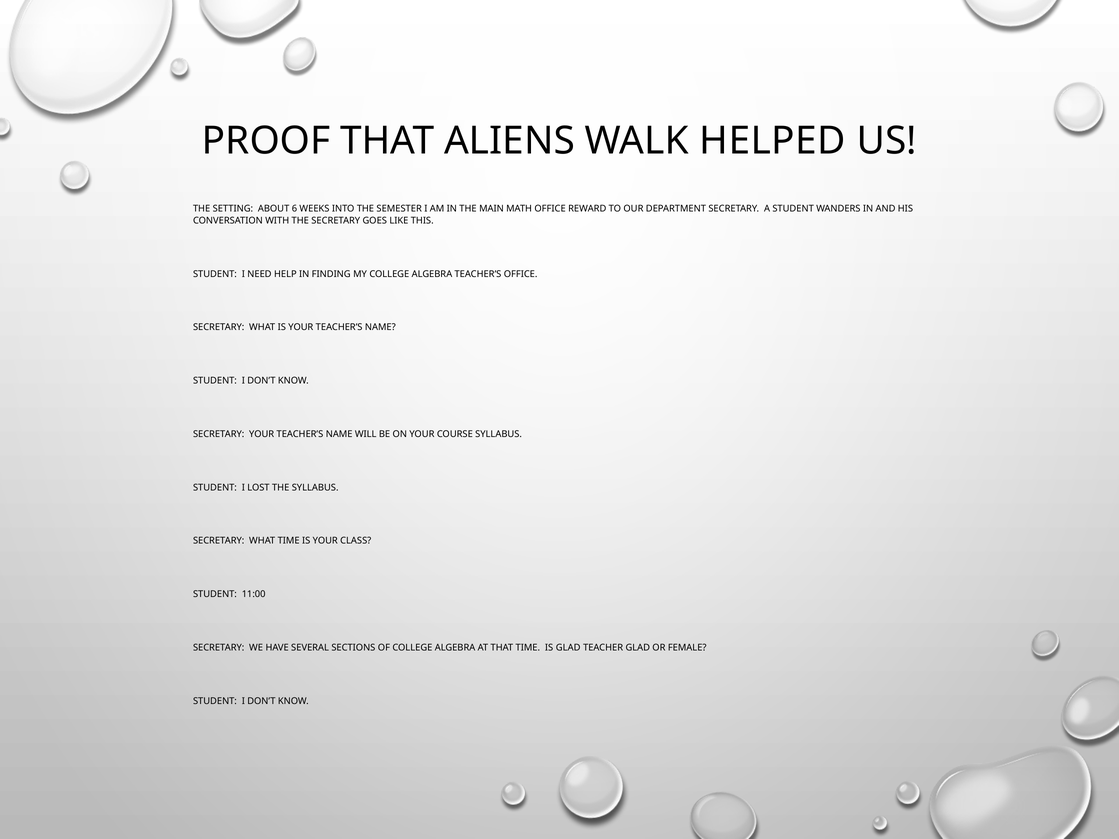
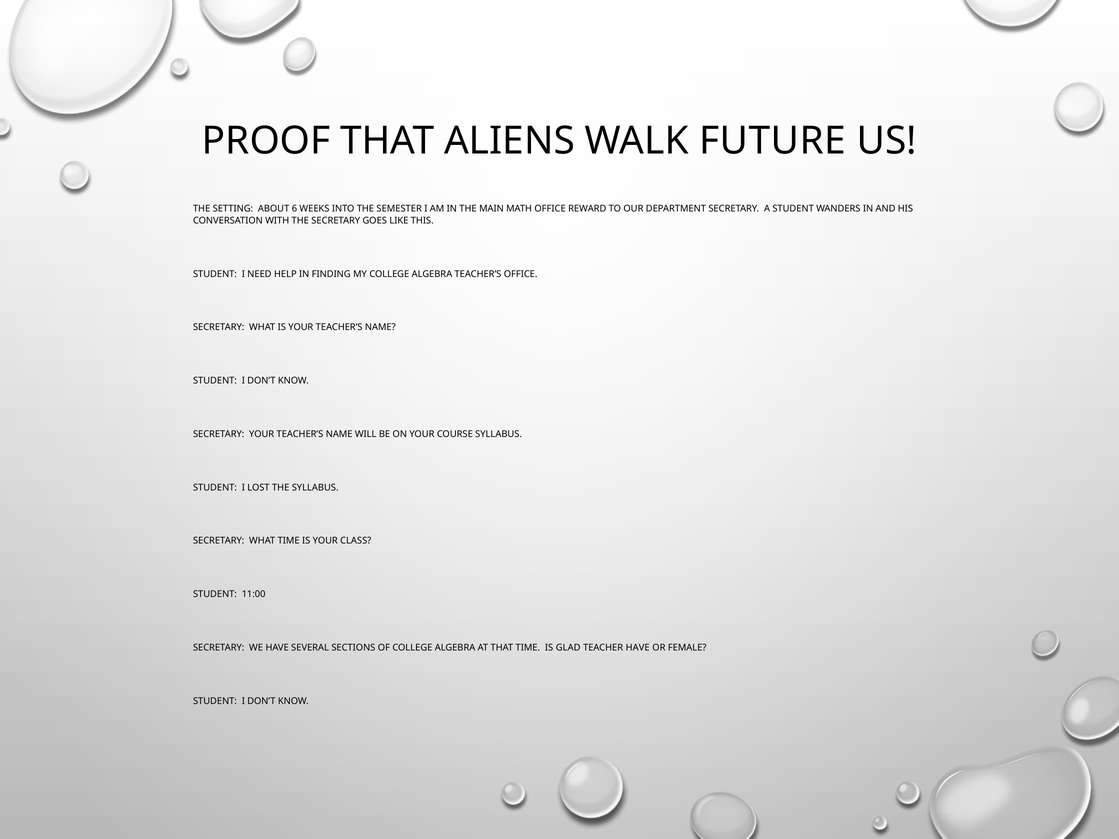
HELPED: HELPED -> FUTURE
TEACHER GLAD: GLAD -> HAVE
